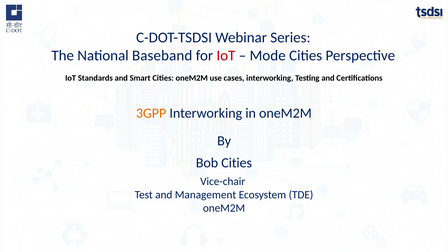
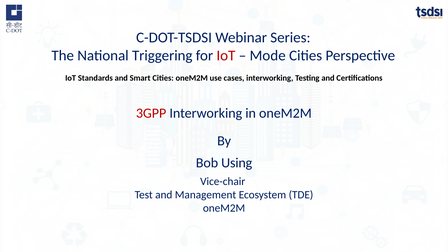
Baseband: Baseband -> Triggering
3GPP colour: orange -> red
Bob Cities: Cities -> Using
